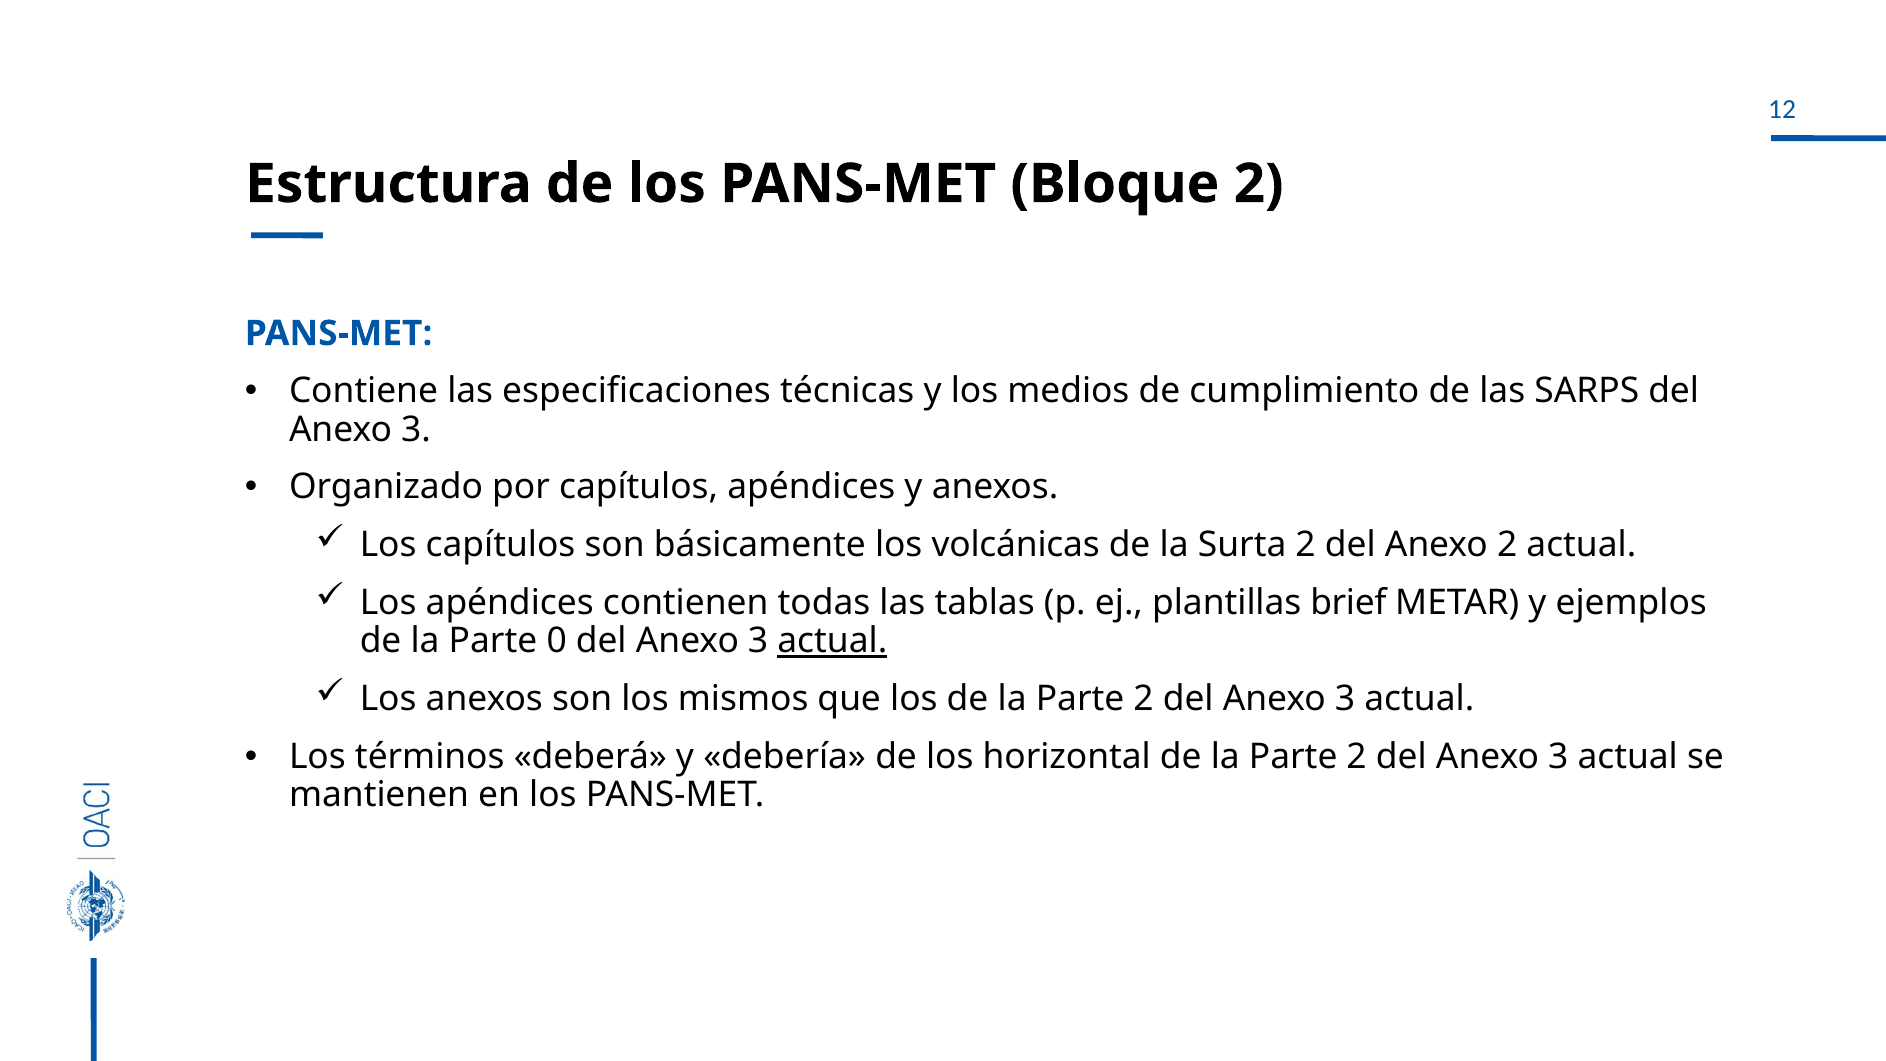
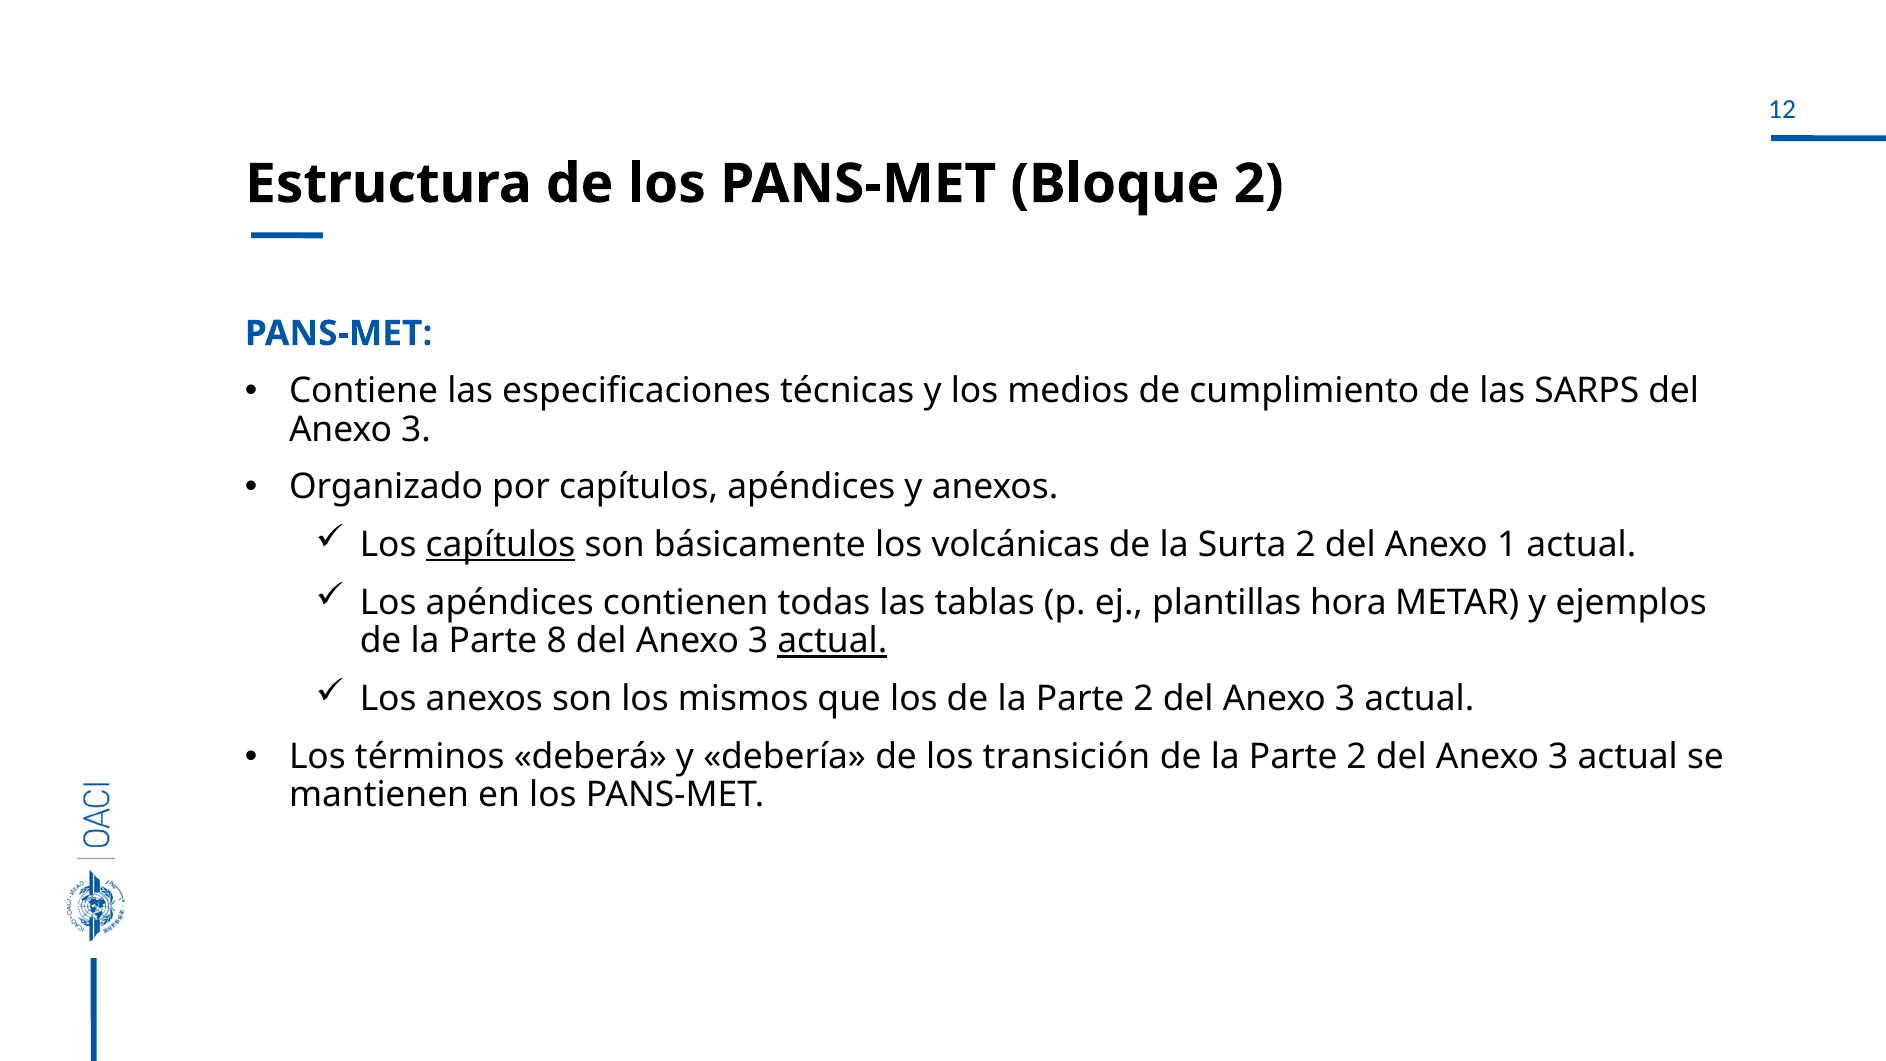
capítulos at (501, 545) underline: none -> present
Anexo 2: 2 -> 1
brief: brief -> hora
0: 0 -> 8
horizontal: horizontal -> transición
